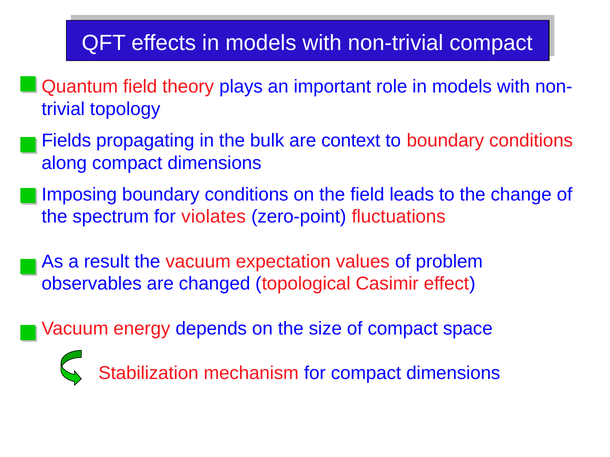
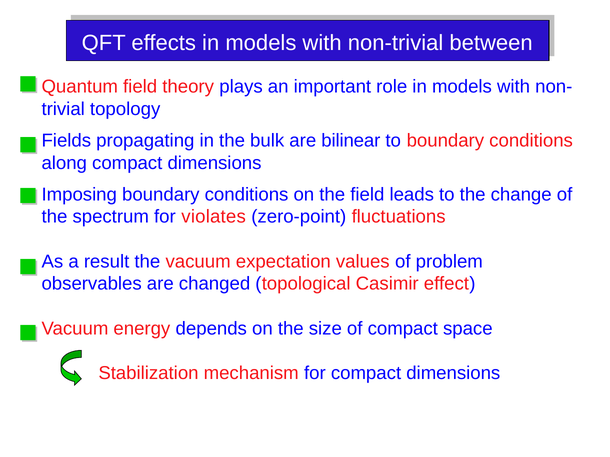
non-trivial compact: compact -> between
context: context -> bilinear
